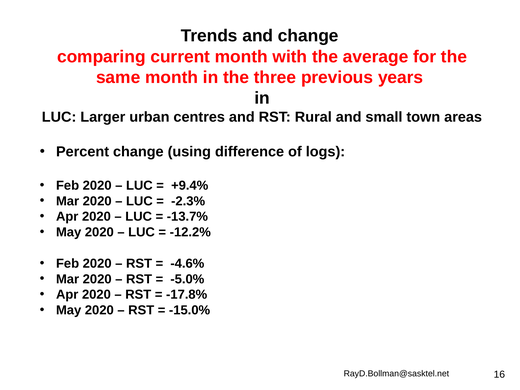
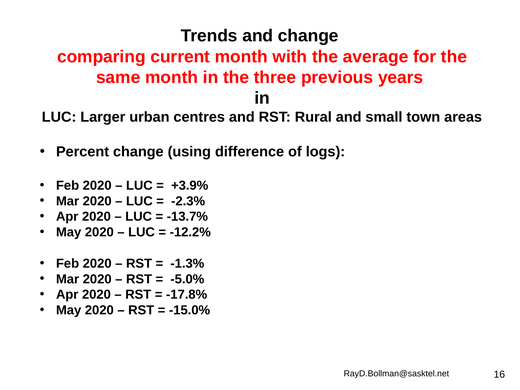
+9.4%: +9.4% -> +3.9%
-4.6%: -4.6% -> -1.3%
